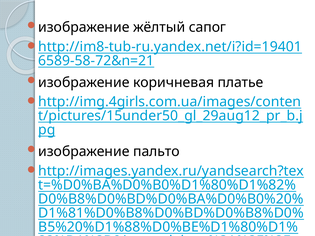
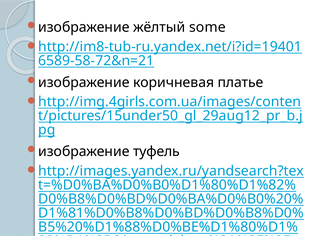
сапог: сапог -> some
пальто: пальто -> туфель
